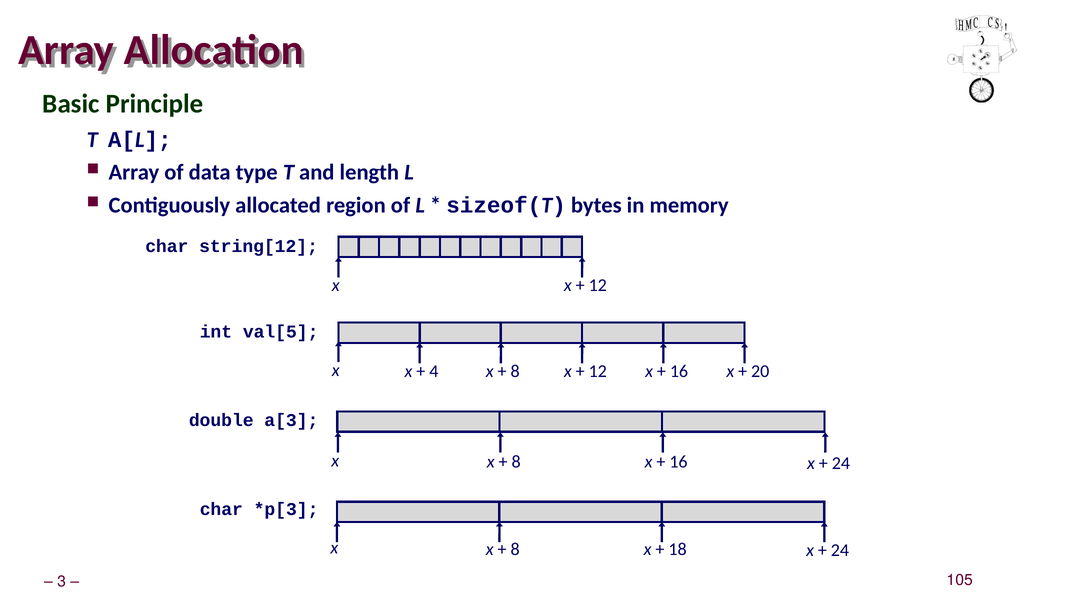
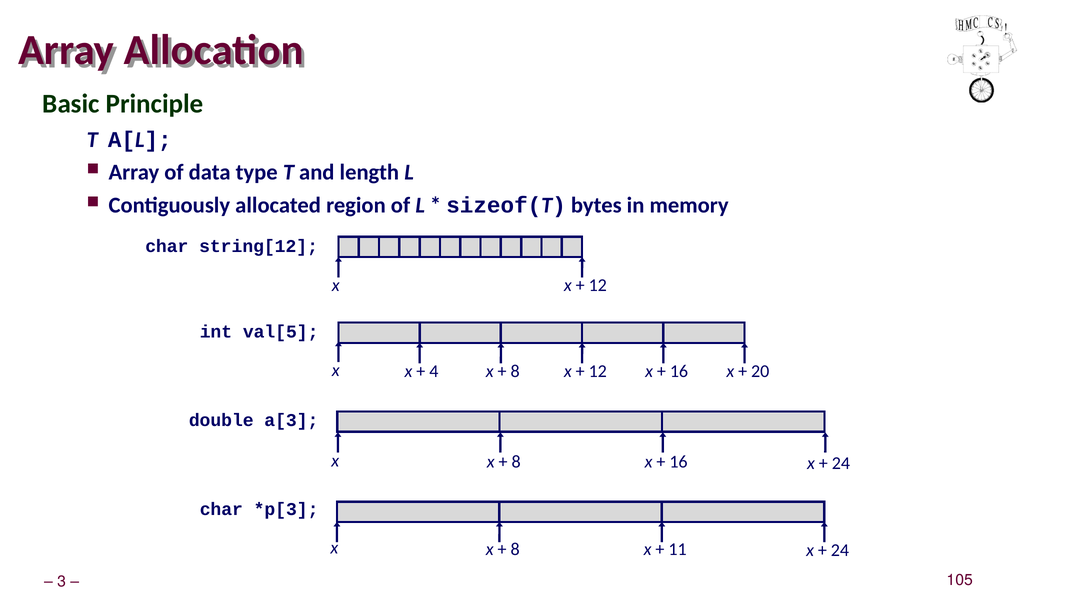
18: 18 -> 11
